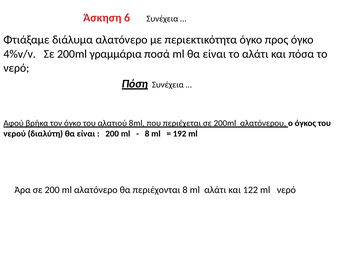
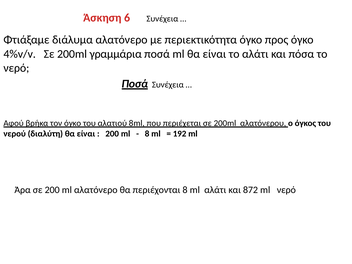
Πόση at (135, 84): Πόση -> Ποσά
122: 122 -> 872
